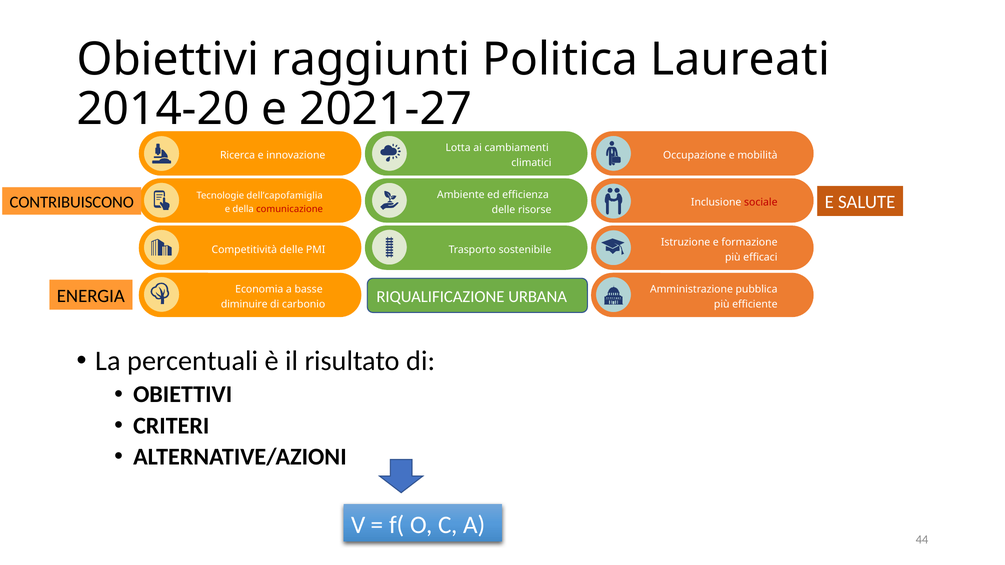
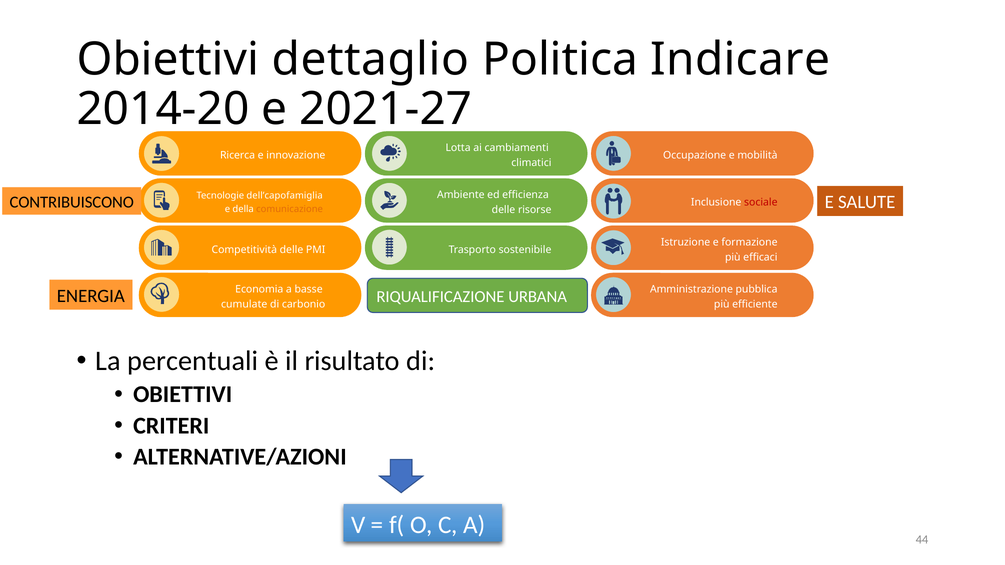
raggiunti: raggiunti -> dettaglio
Laureati: Laureati -> Indicare
comunicazione colour: red -> orange
diminuire: diminuire -> cumulate
